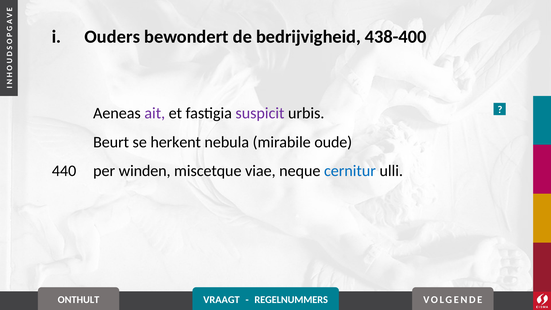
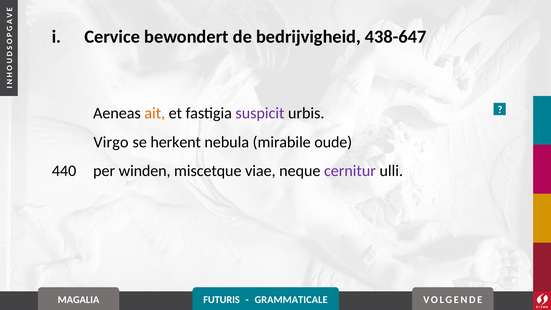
Ouders: Ouders -> Cervice
438-400: 438-400 -> 438-647
ait colour: purple -> orange
Beurt: Beurt -> Virgo
cernitur colour: blue -> purple
ONTHULT: ONTHULT -> MAGALIA
VRAAGT: VRAAGT -> FUTURIS
REGELNUMMERS: REGELNUMMERS -> GRAMMATICALE
